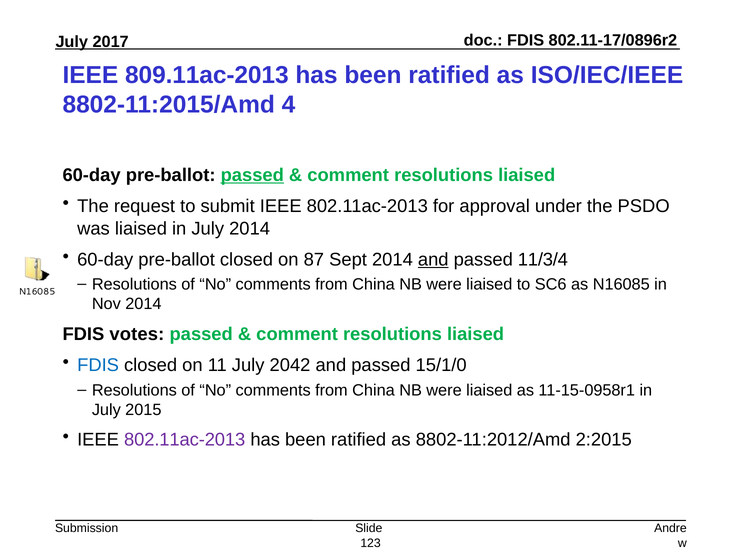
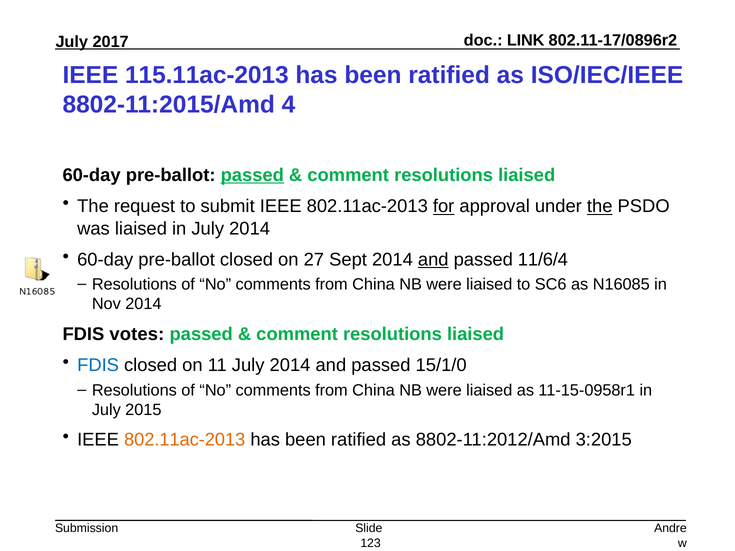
FDIS at (526, 40): FDIS -> LINK
809.11ac-2013: 809.11ac-2013 -> 115.11ac-2013
for underline: none -> present
the at (600, 207) underline: none -> present
87: 87 -> 27
11/3/4: 11/3/4 -> 11/6/4
11 July 2042: 2042 -> 2014
802.11ac-2013 at (185, 440) colour: purple -> orange
2:2015: 2:2015 -> 3:2015
